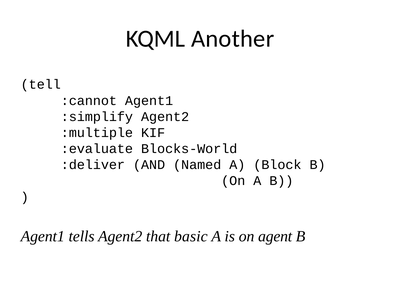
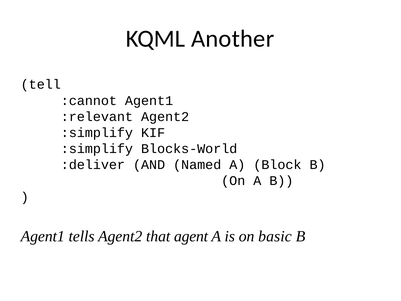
:simplify: :simplify -> :relevant
:multiple at (97, 133): :multiple -> :simplify
:evaluate at (97, 149): :evaluate -> :simplify
basic: basic -> agent
agent: agent -> basic
